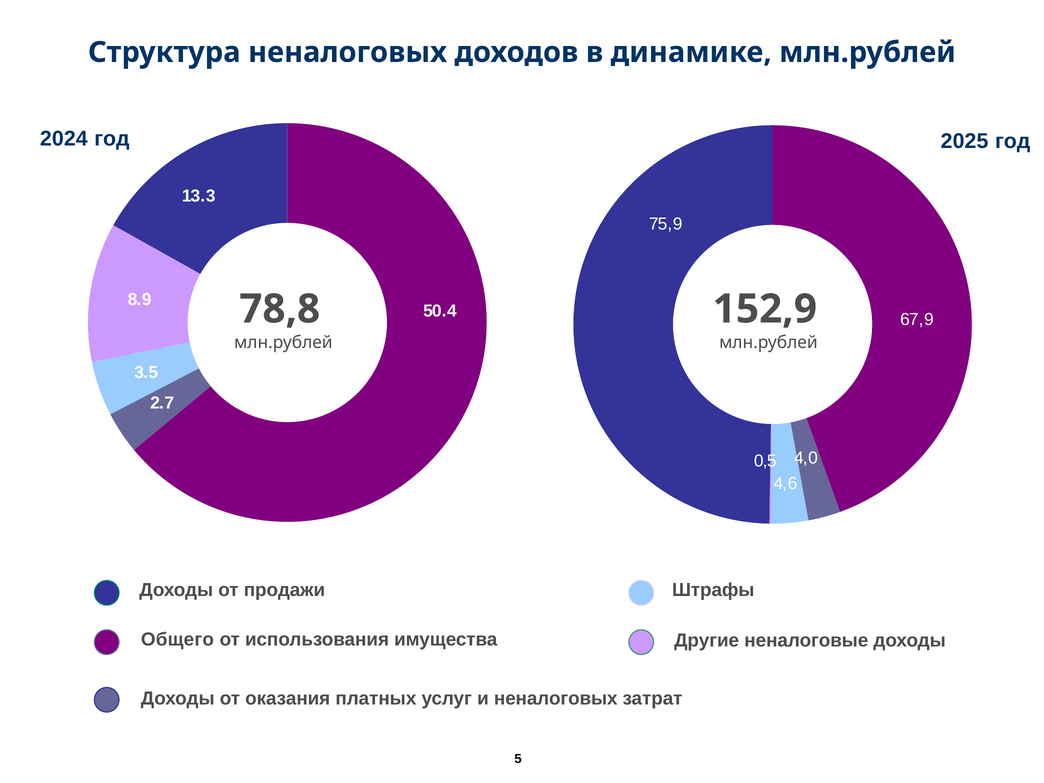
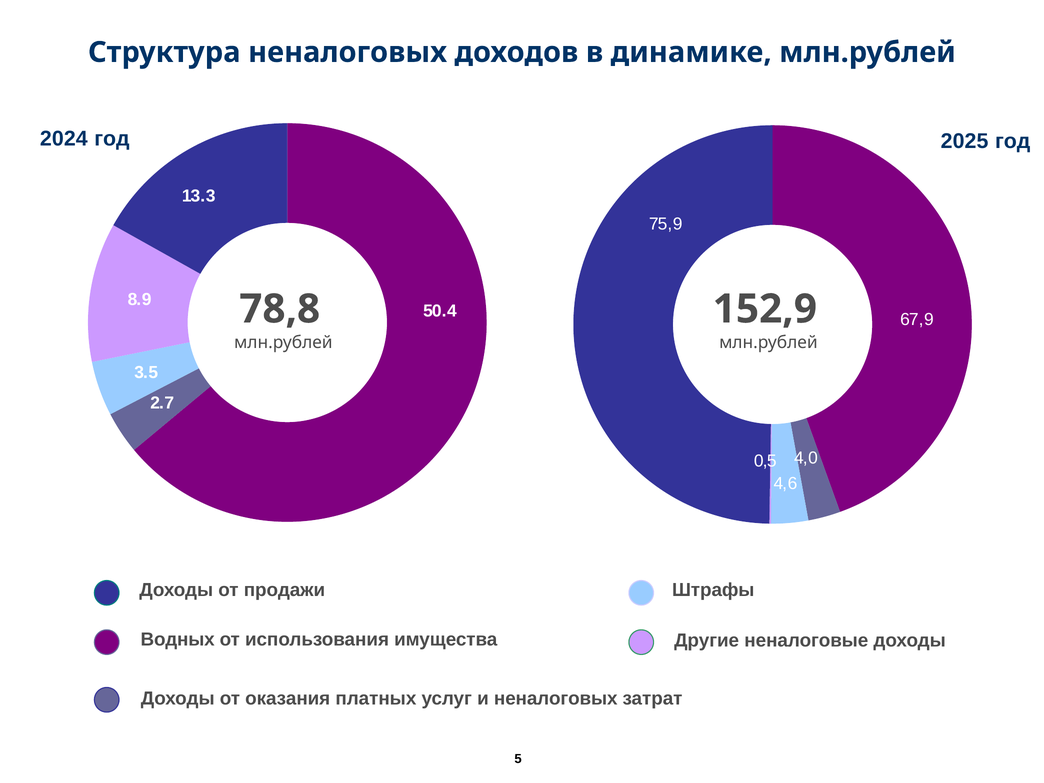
Общего: Общего -> Водных
